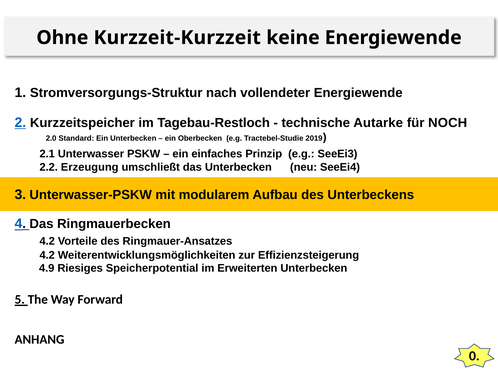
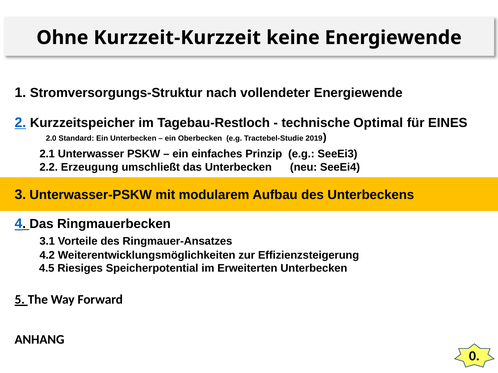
Autarke: Autarke -> Optimal
NOCH: NOCH -> EINES
4.2 at (47, 242): 4.2 -> 3.1
4.9: 4.9 -> 4.5
